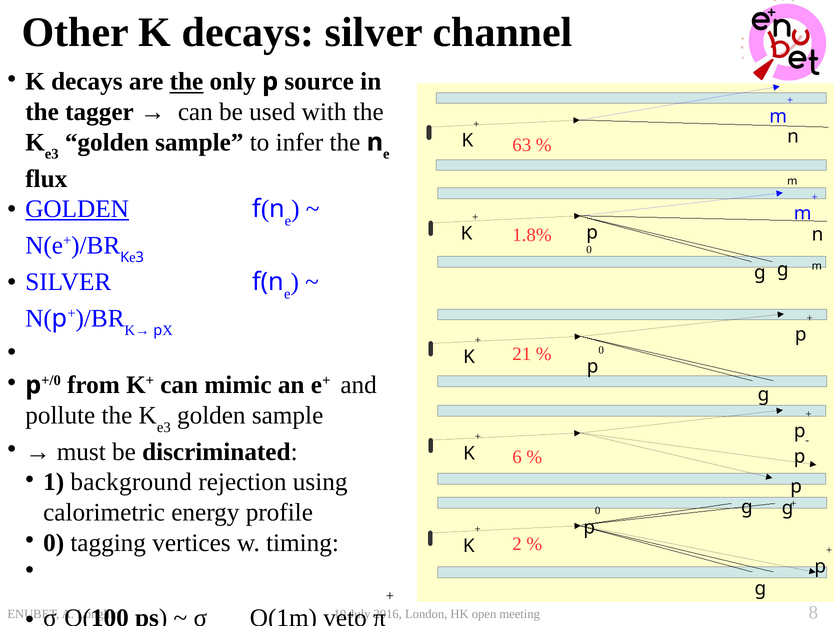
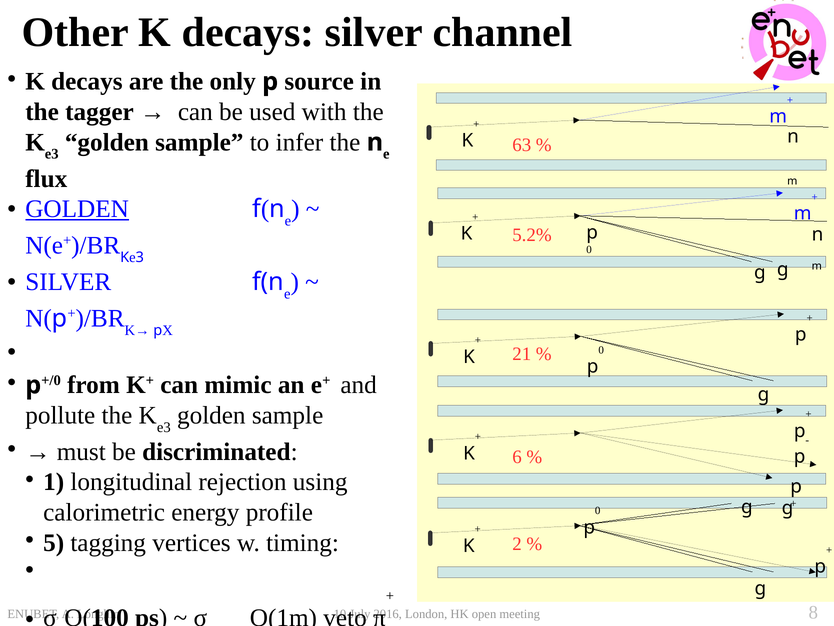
the at (187, 82) underline: present -> none
1.8%: 1.8% -> 5.2%
background: background -> longitudinal
0 at (54, 543): 0 -> 5
